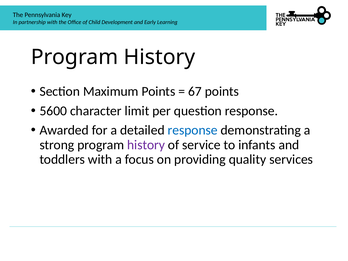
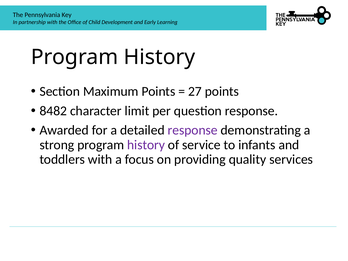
67: 67 -> 27
5600: 5600 -> 8482
response at (193, 130) colour: blue -> purple
